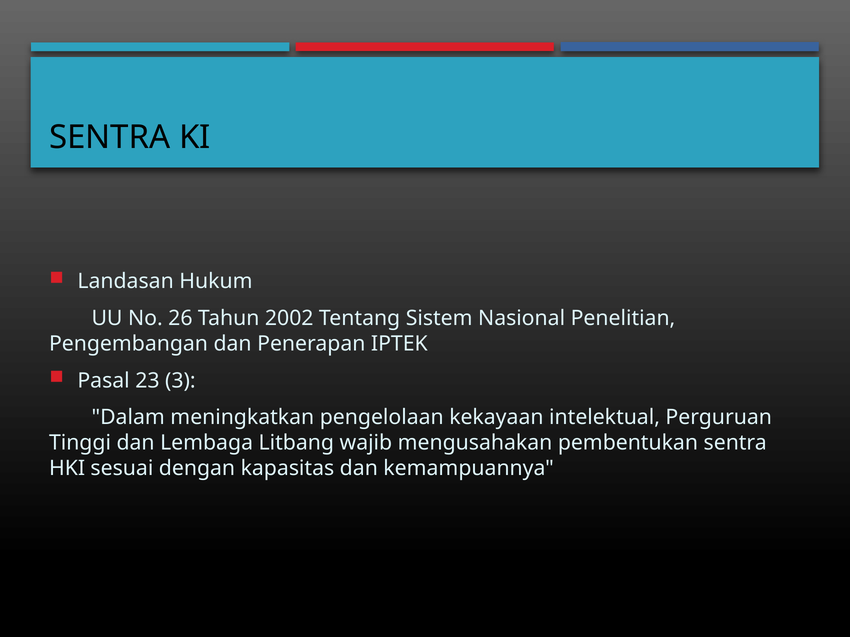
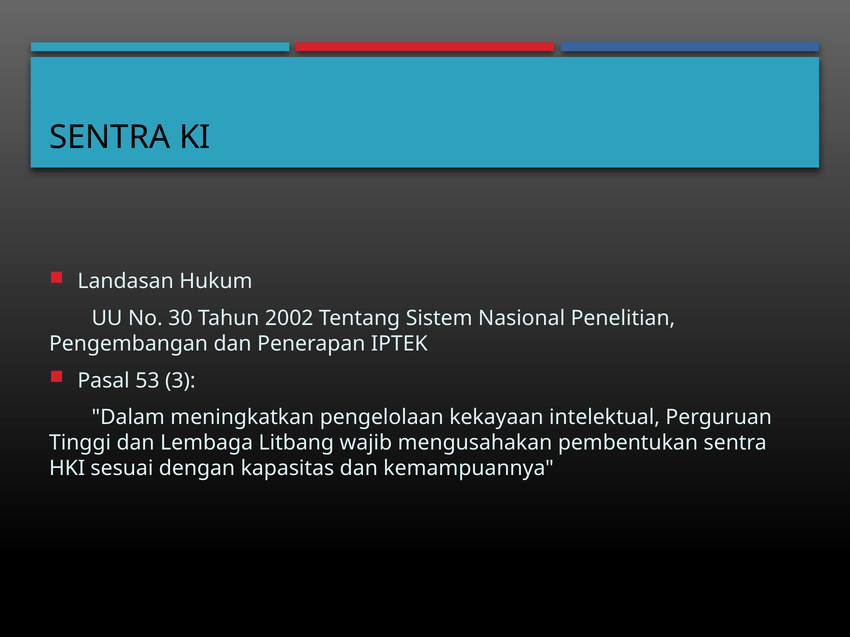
26: 26 -> 30
23: 23 -> 53
